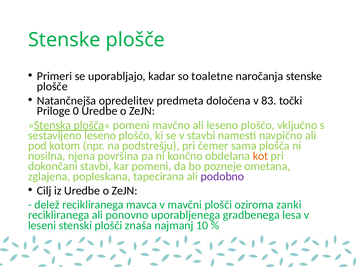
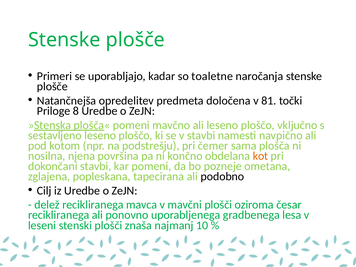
83: 83 -> 81
0: 0 -> 8
podobno colour: purple -> black
zanki: zanki -> česar
